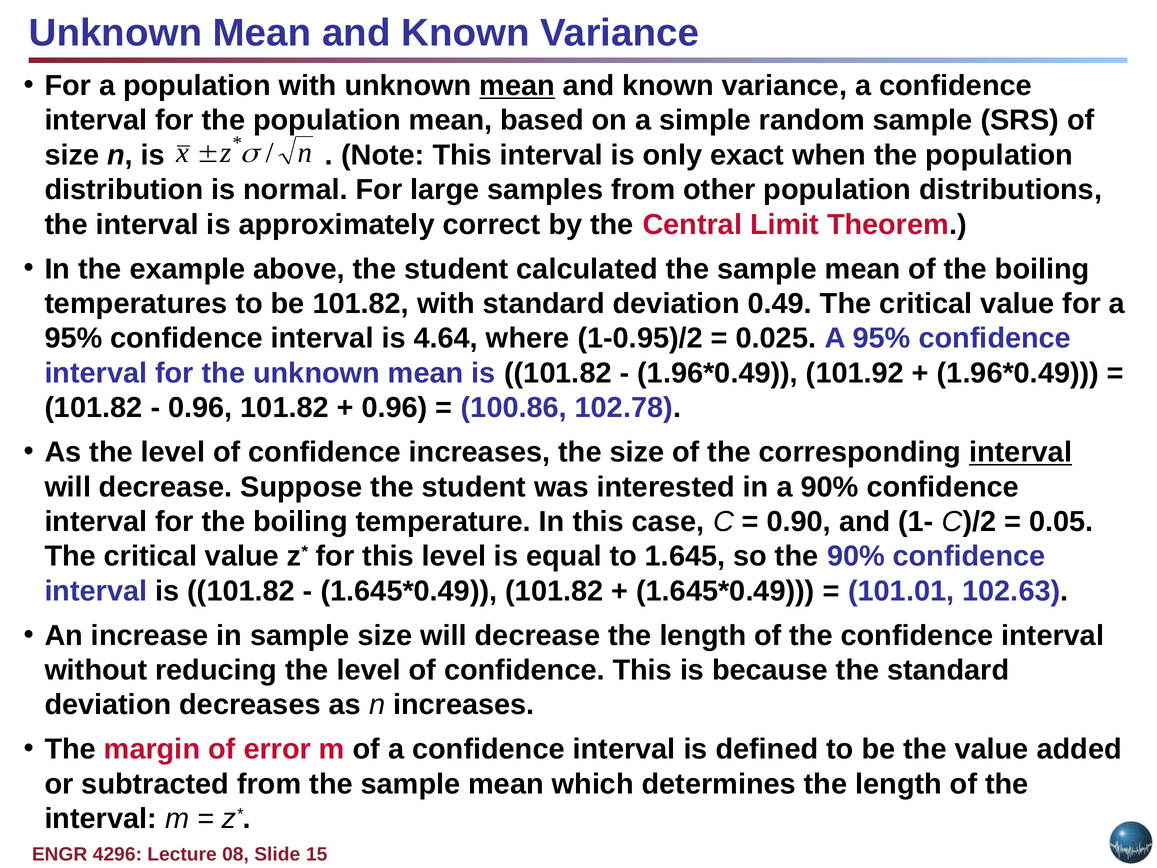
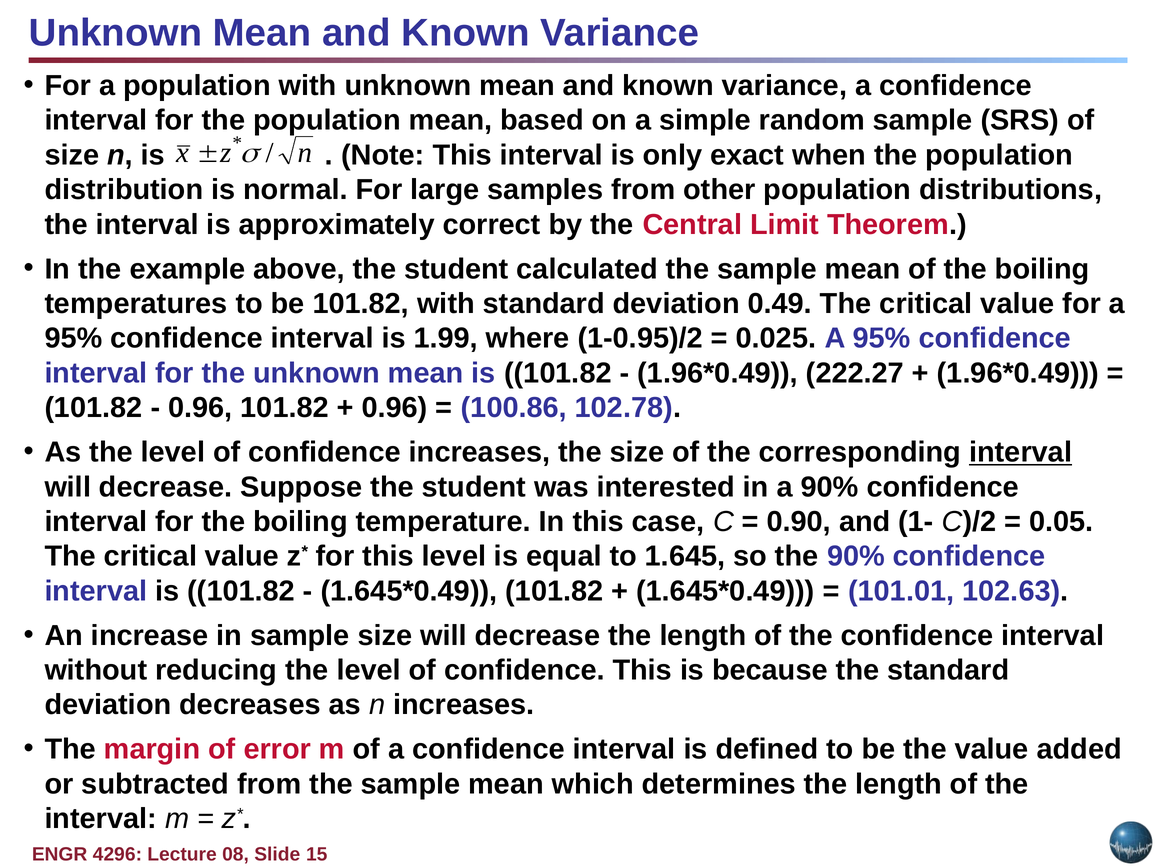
mean at (517, 86) underline: present -> none
4.64: 4.64 -> 1.99
101.92: 101.92 -> 222.27
